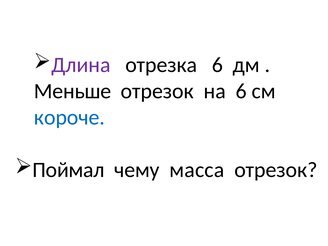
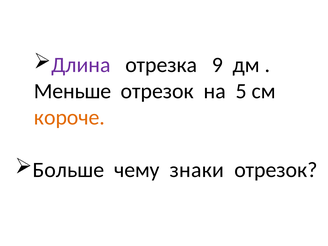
отрезка 6: 6 -> 9
на 6: 6 -> 5
короче colour: blue -> orange
Поймал: Поймал -> Больше
масса: масса -> знаки
